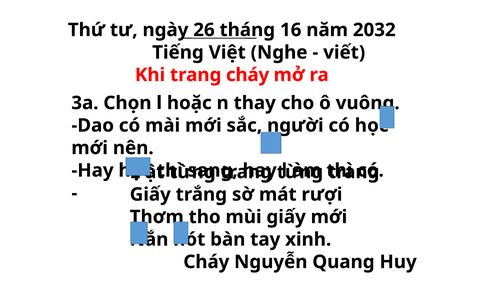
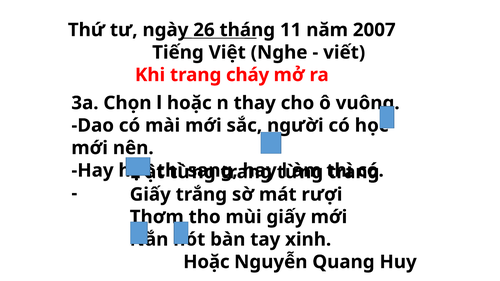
16: 16 -> 11
2032: 2032 -> 2007
Cháy at (206, 262): Cháy -> Hoặc
